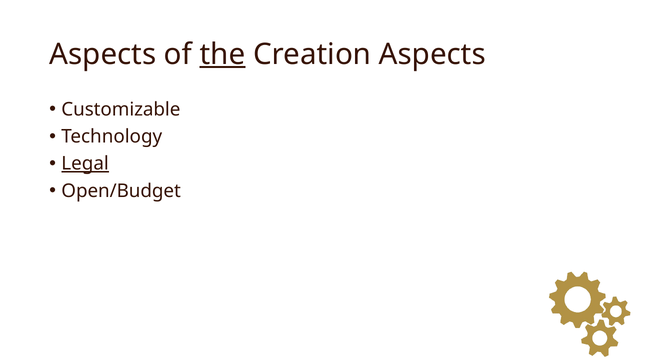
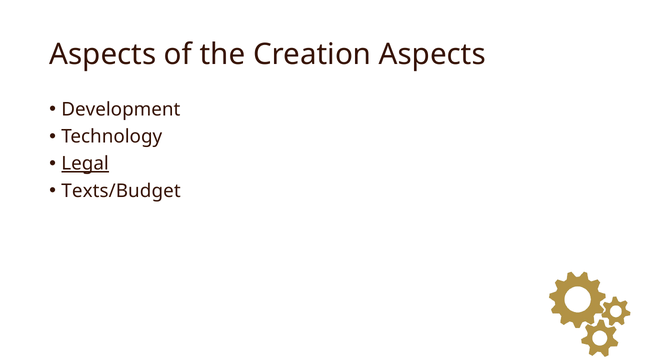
the underline: present -> none
Customizable: Customizable -> Development
Open/Budget: Open/Budget -> Texts/Budget
